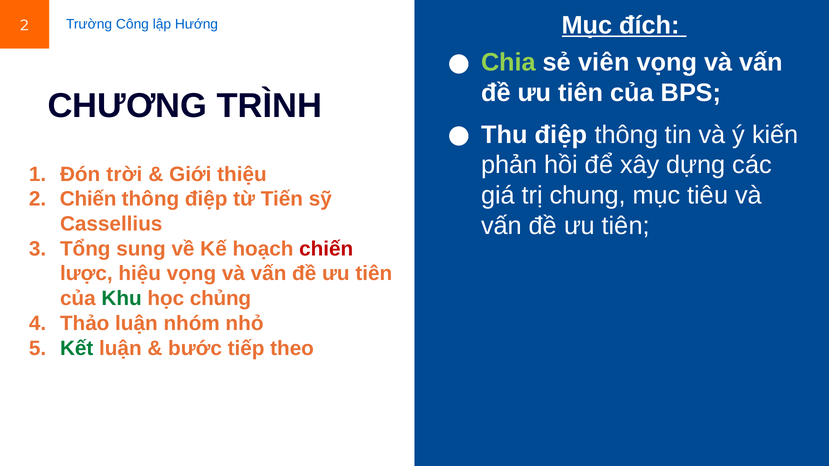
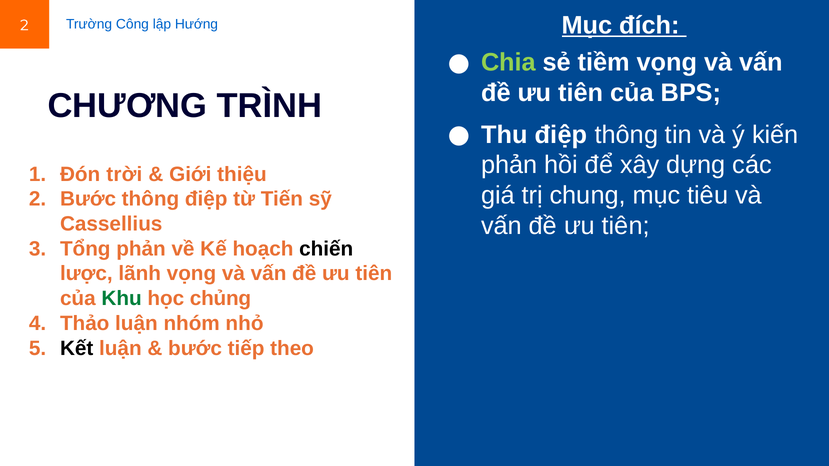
viên: viên -> tiềm
2 Chiến: Chiến -> Bước
Tổng sung: sung -> phản
chiến at (326, 249) colour: red -> black
hiệu: hiệu -> lãnh
Kết colour: green -> black
